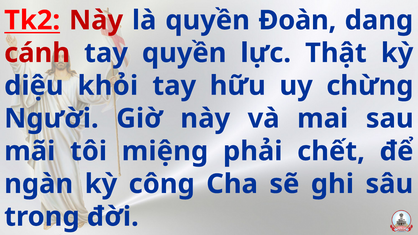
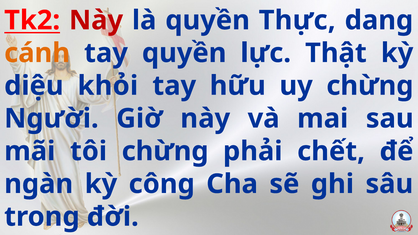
Đoàn: Đoàn -> Thực
cánh colour: red -> orange
tôi miệng: miệng -> chừng
